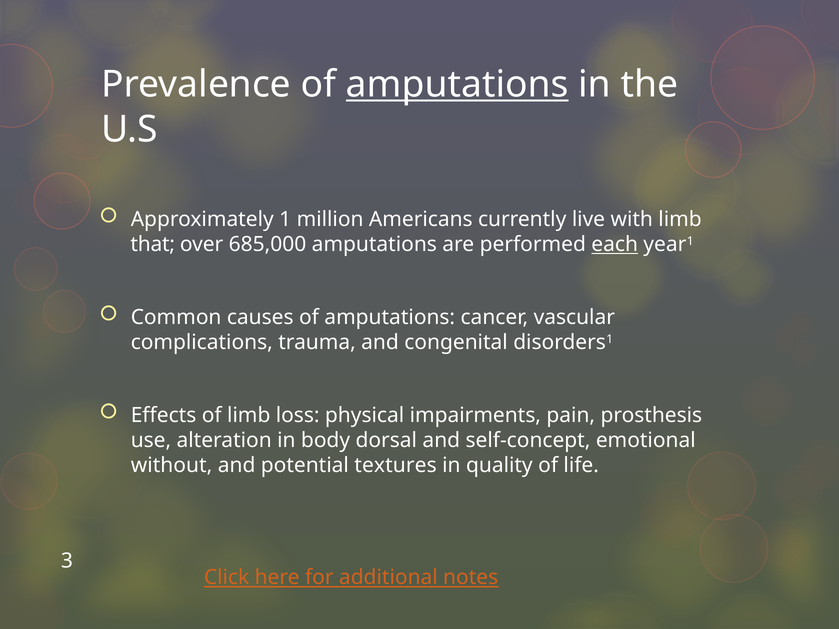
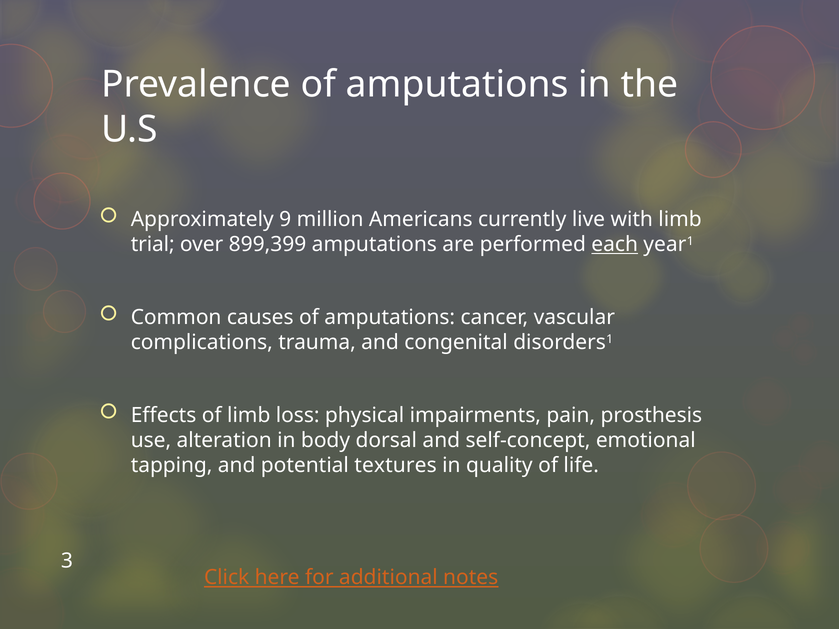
amputations at (457, 85) underline: present -> none
1: 1 -> 9
that: that -> trial
685,000: 685,000 -> 899,399
without: without -> tapping
